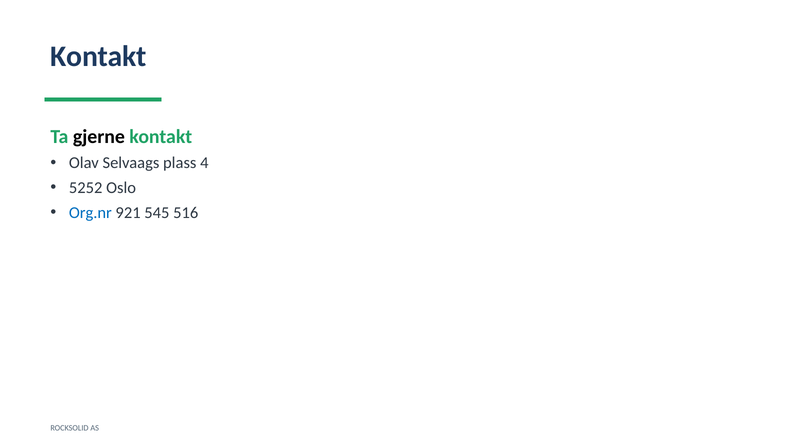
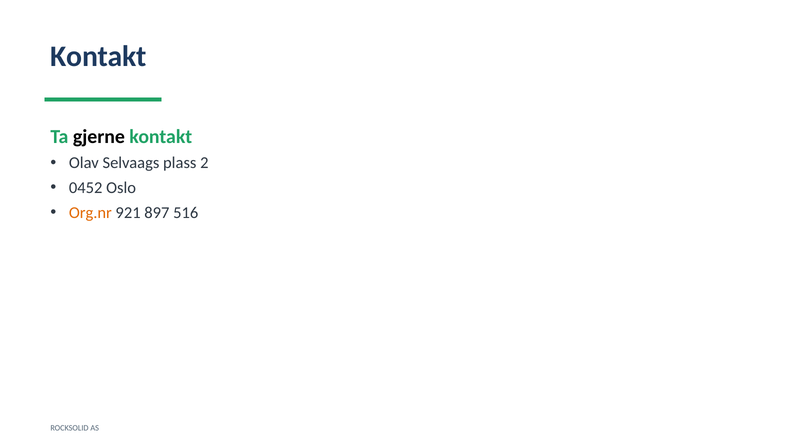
4: 4 -> 2
5252: 5252 -> 0452
Org.nr colour: blue -> orange
545: 545 -> 897
